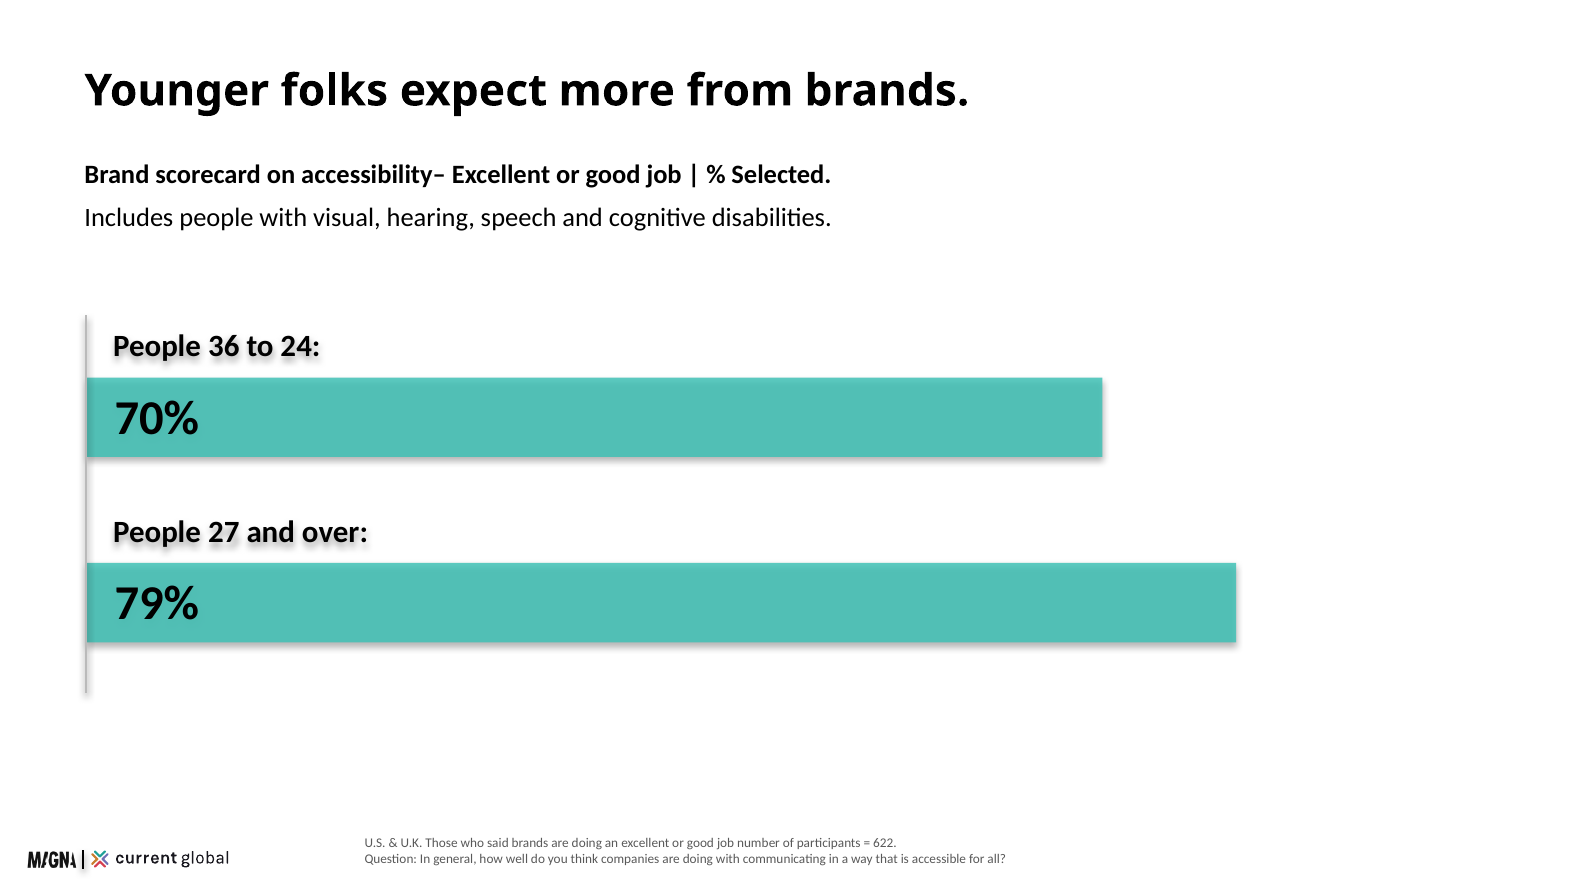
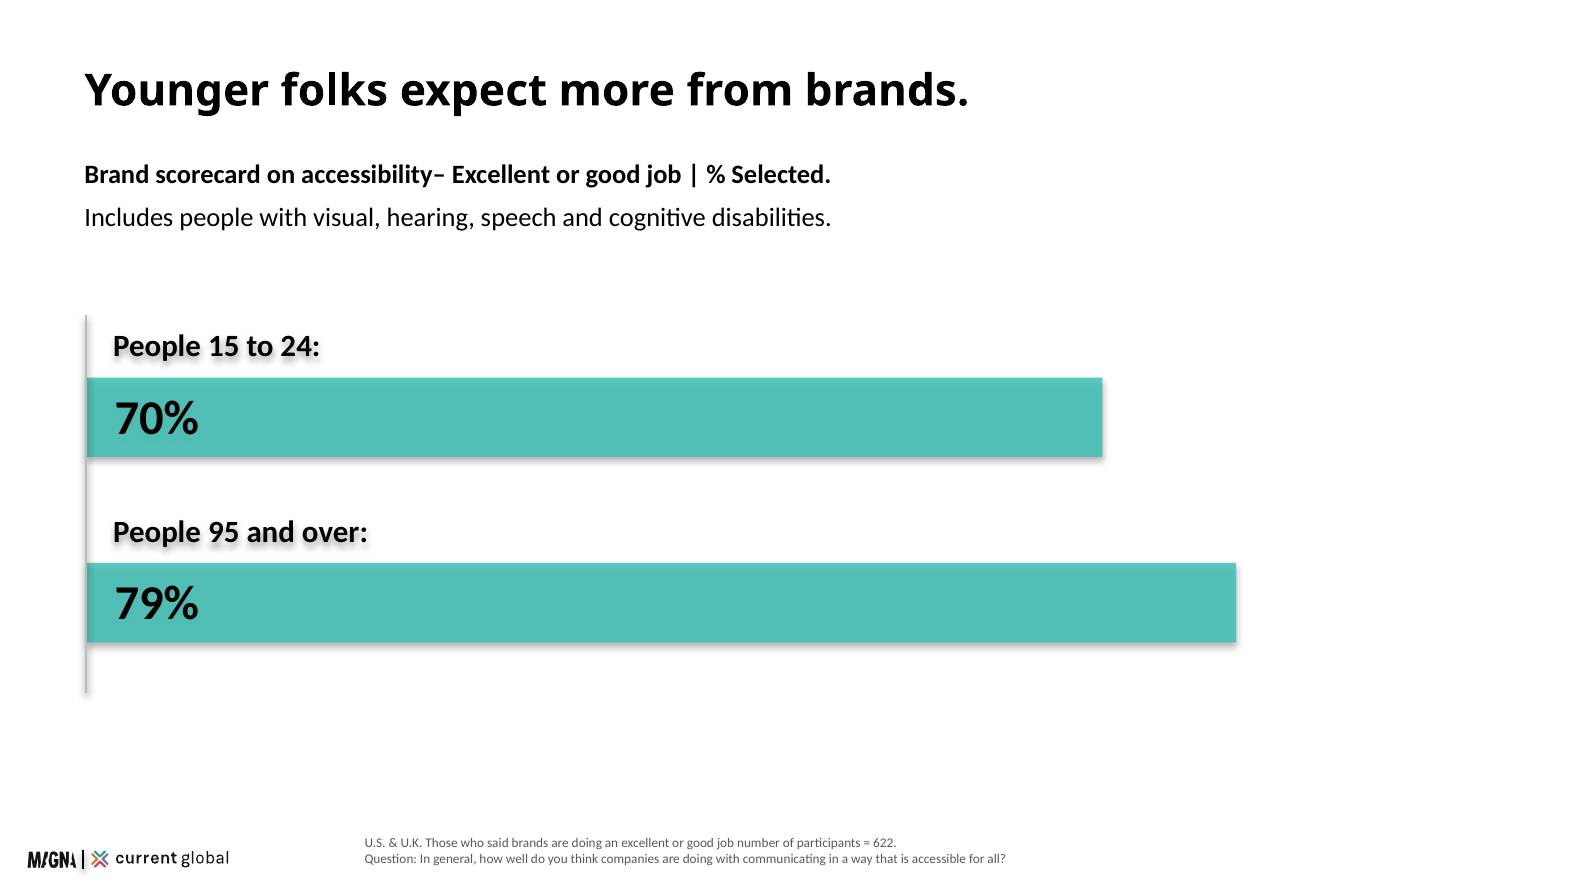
36: 36 -> 15
27: 27 -> 95
